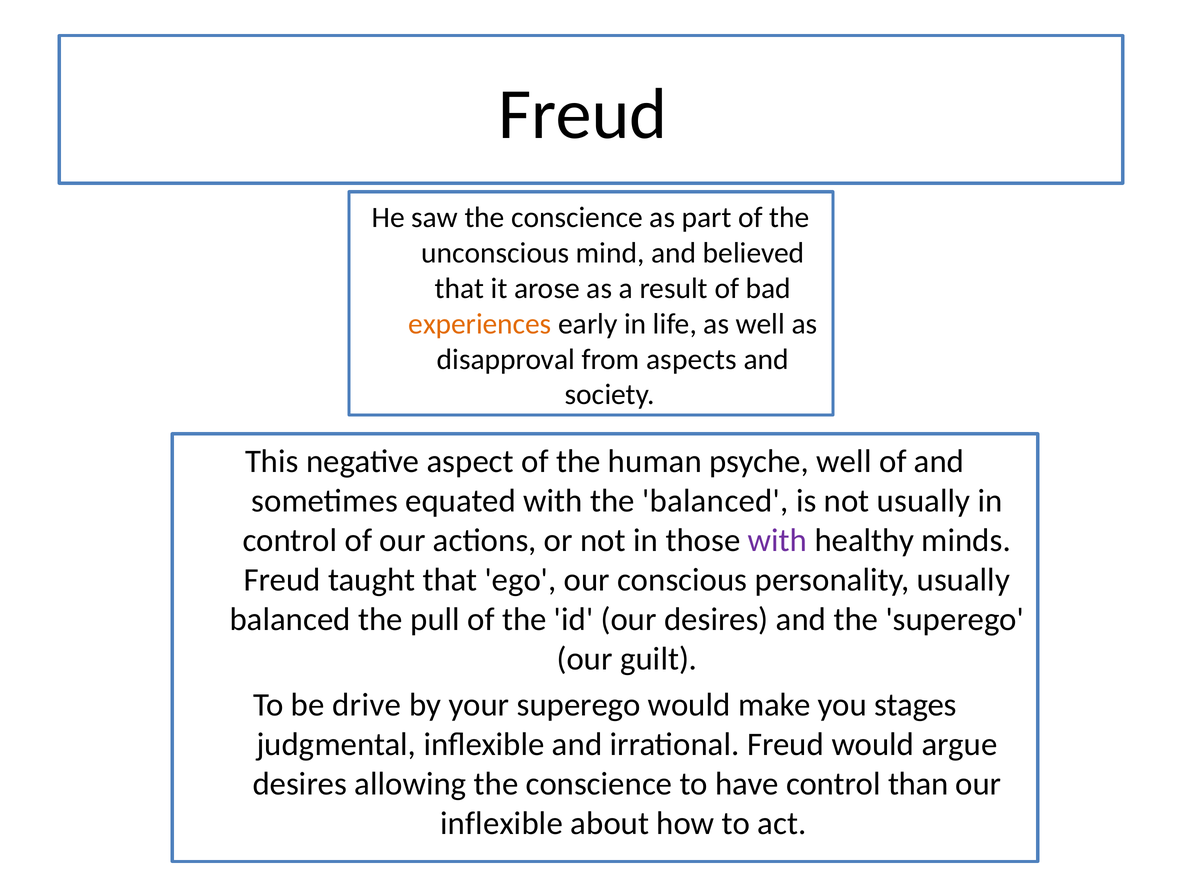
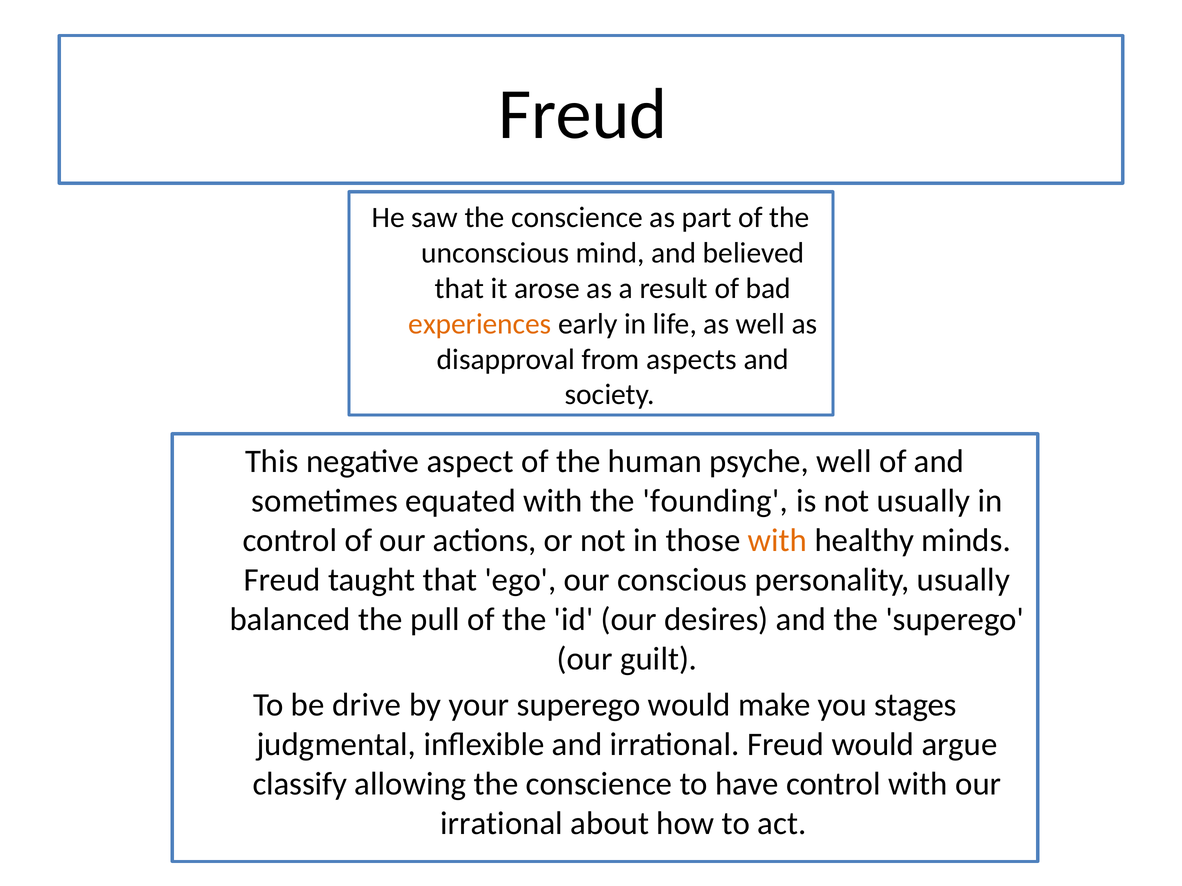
the balanced: balanced -> founding
with at (777, 541) colour: purple -> orange
desires at (300, 784): desires -> classify
control than: than -> with
inflexible at (502, 824): inflexible -> irrational
